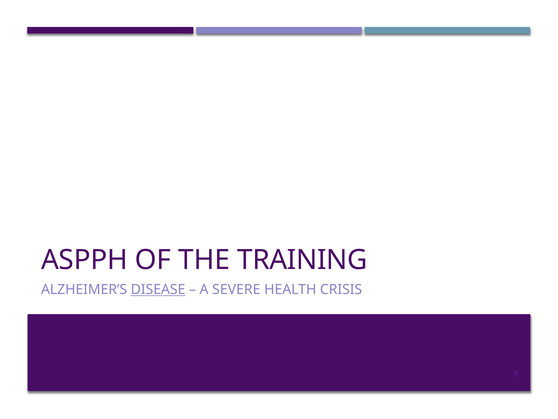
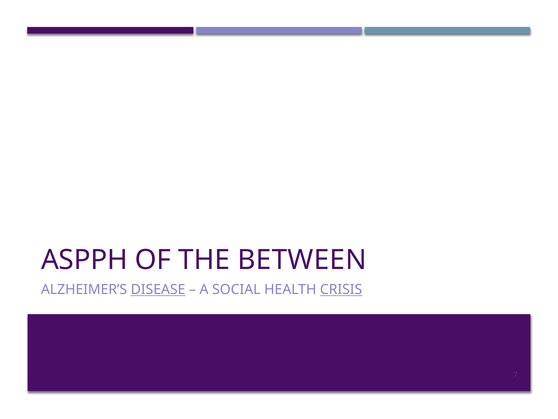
TRAINING: TRAINING -> BETWEEN
SEVERE: SEVERE -> SOCIAL
CRISIS underline: none -> present
